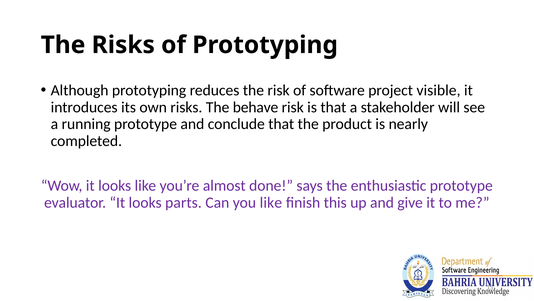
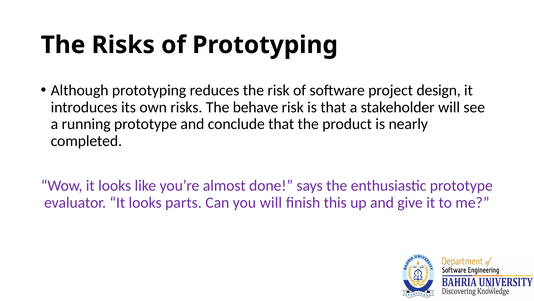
visible: visible -> design
you like: like -> will
